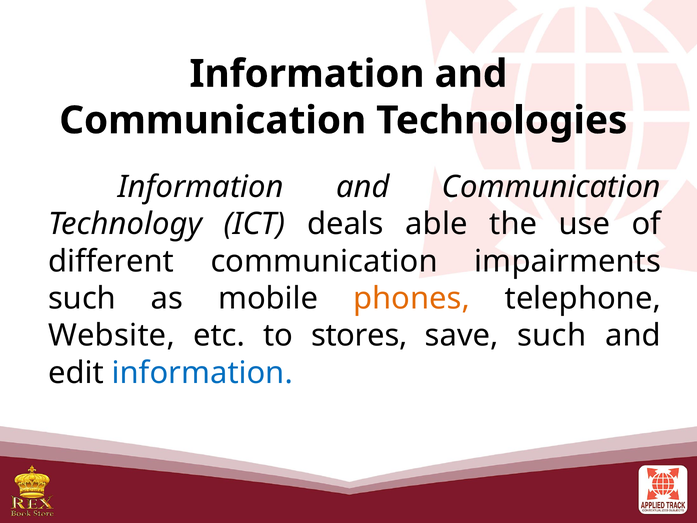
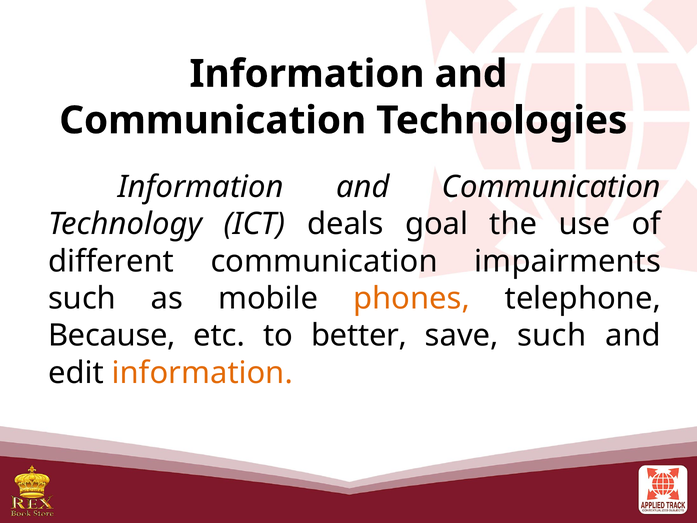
able: able -> goal
Website: Website -> Because
stores: stores -> better
information at (202, 373) colour: blue -> orange
